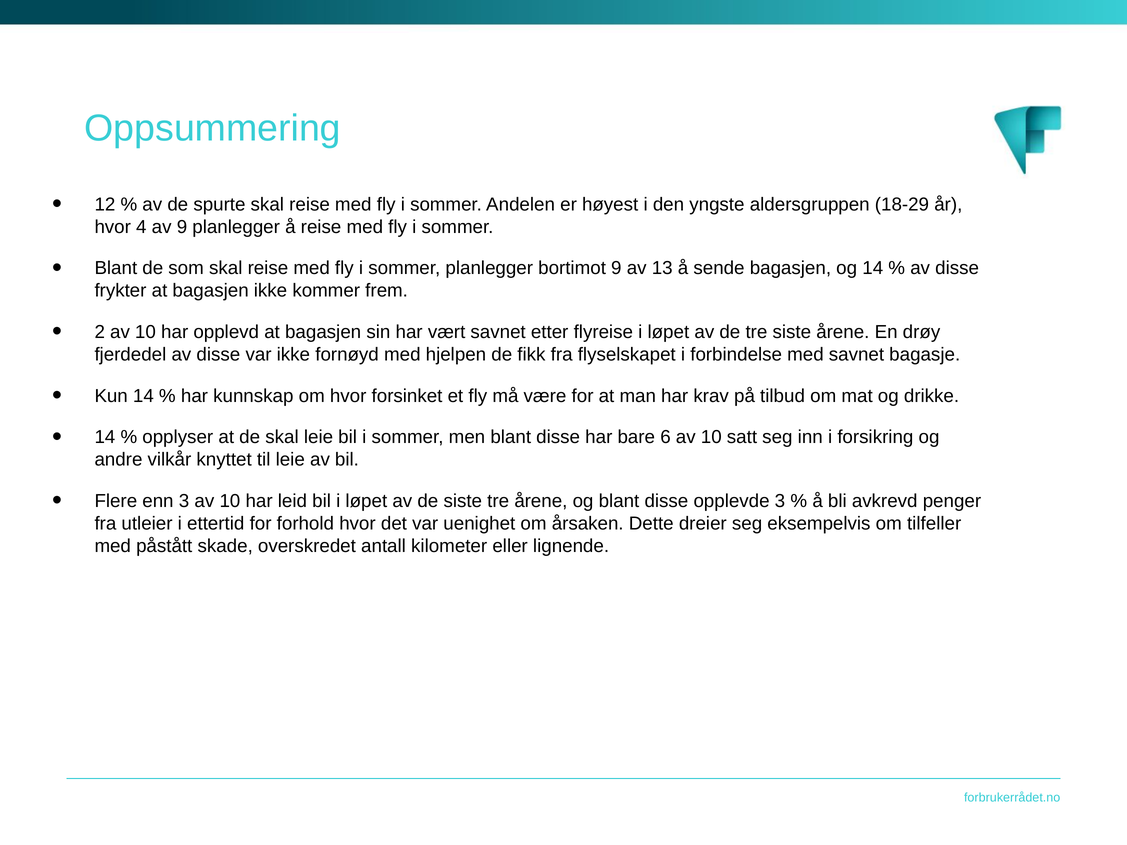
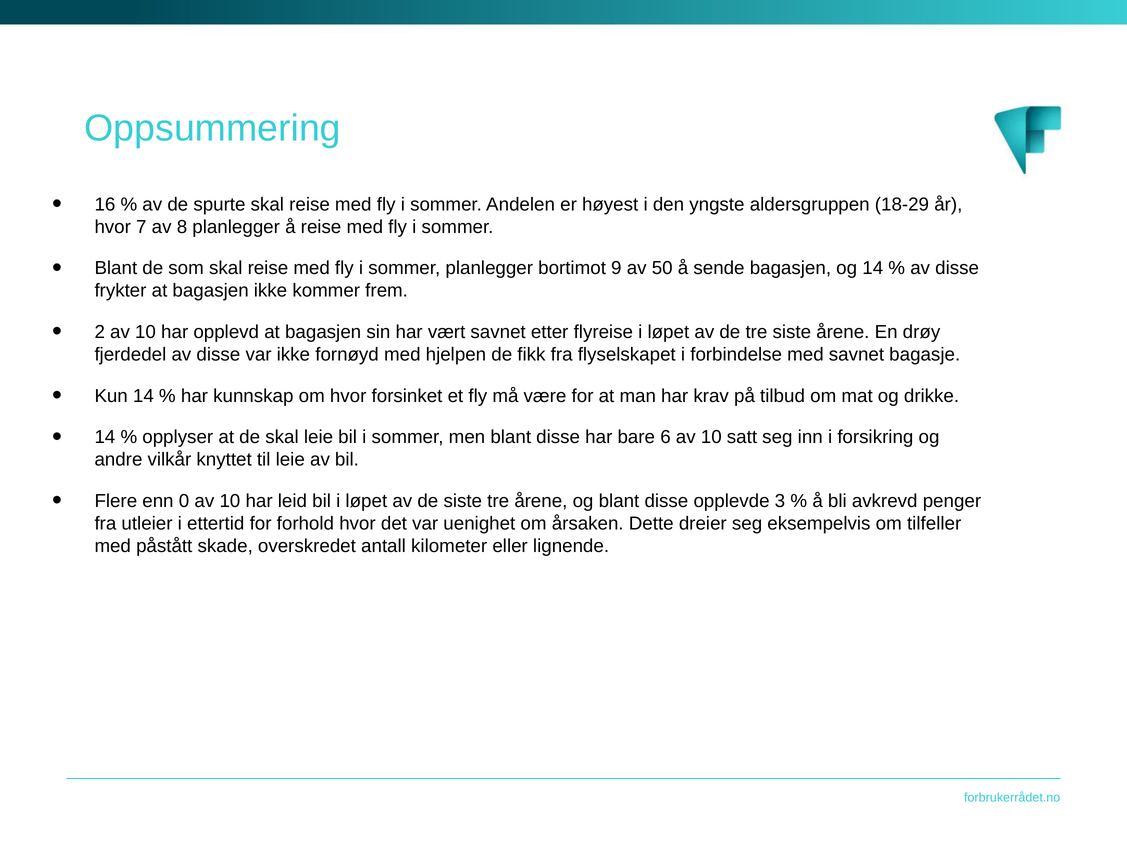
12: 12 -> 16
4: 4 -> 7
av 9: 9 -> 8
13: 13 -> 50
enn 3: 3 -> 0
